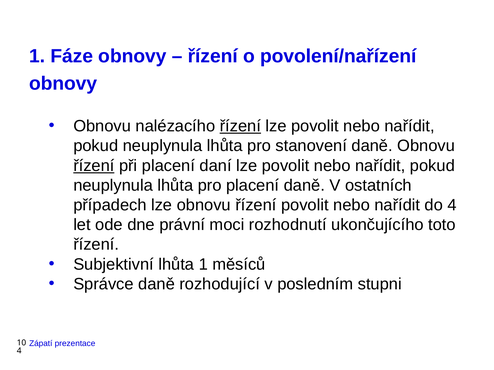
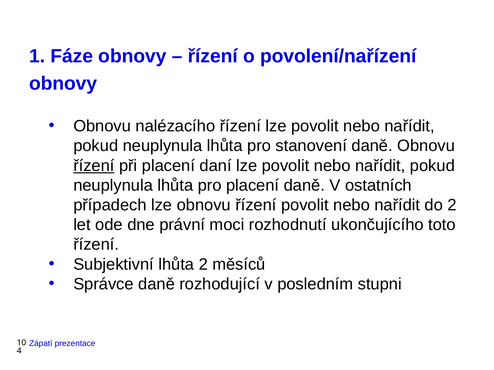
řízení at (240, 126) underline: present -> none
do 4: 4 -> 2
lhůta 1: 1 -> 2
